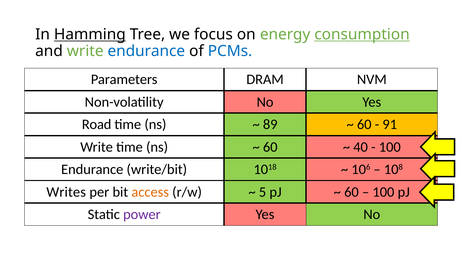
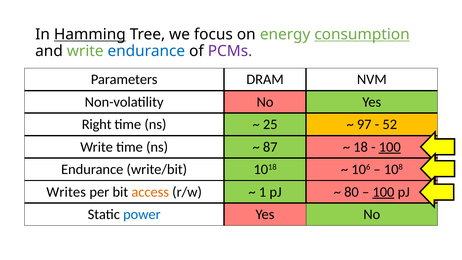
PCMs colour: blue -> purple
Road: Road -> Right
89: 89 -> 25
60 at (364, 124): 60 -> 97
91: 91 -> 52
60 at (270, 147): 60 -> 87
40: 40 -> 18
100 at (390, 147) underline: none -> present
5: 5 -> 1
60 at (351, 192): 60 -> 80
100 at (383, 192) underline: none -> present
power colour: purple -> blue
